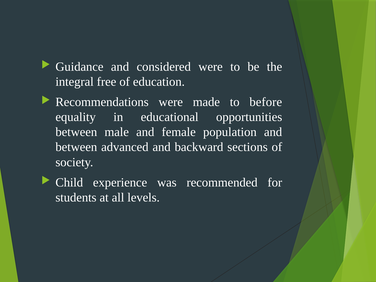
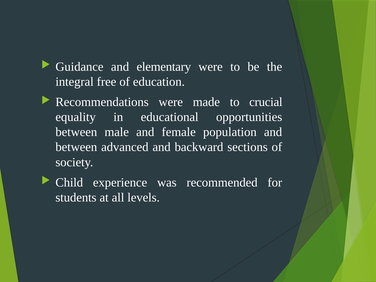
considered: considered -> elementary
before: before -> crucial
